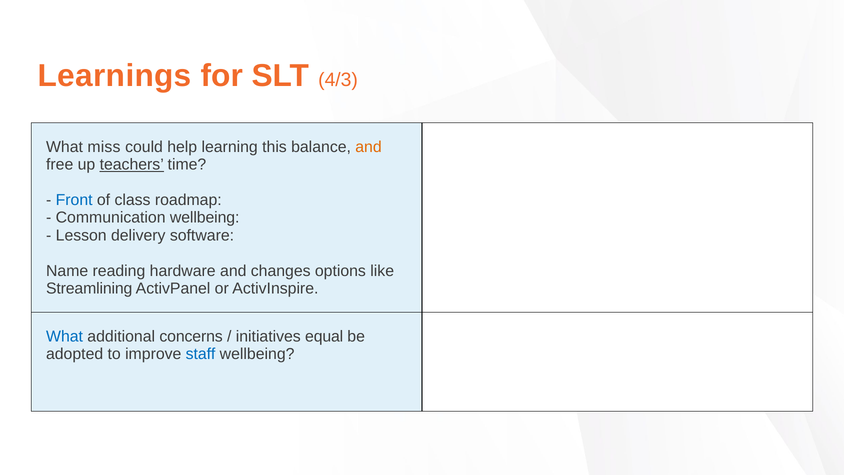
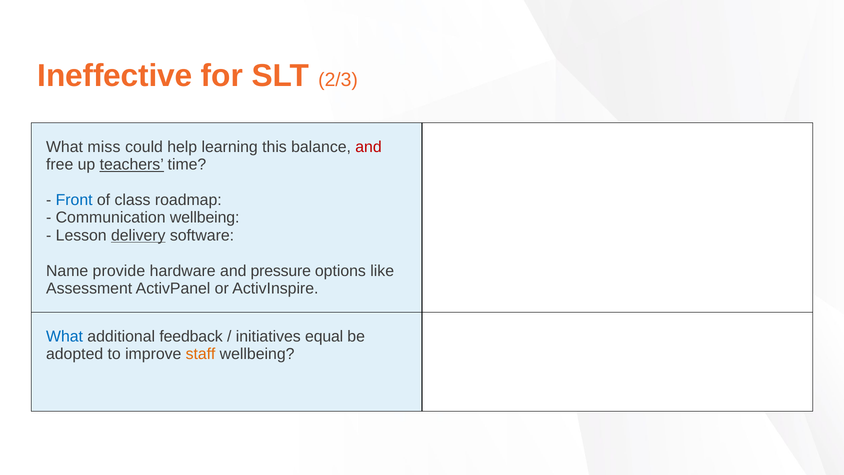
Learnings: Learnings -> Ineffective
4/3: 4/3 -> 2/3
and at (368, 147) colour: orange -> red
delivery underline: none -> present
reading: reading -> provide
changes: changes -> pressure
Streamlining: Streamlining -> Assessment
concerns: concerns -> feedback
staff colour: blue -> orange
